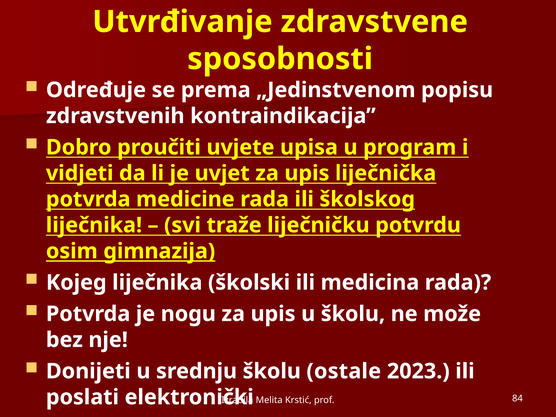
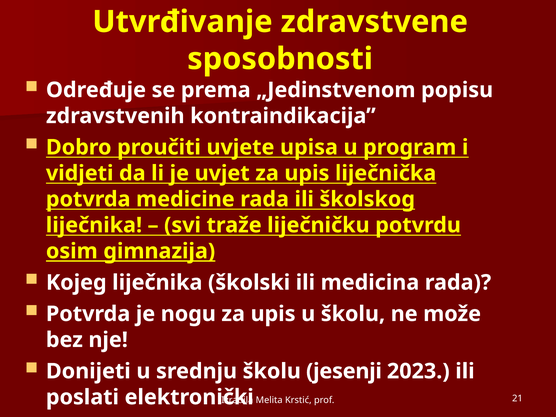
ostale: ostale -> jesenji
84: 84 -> 21
